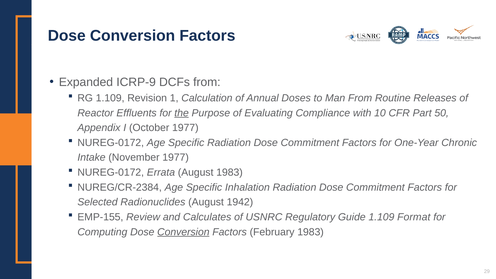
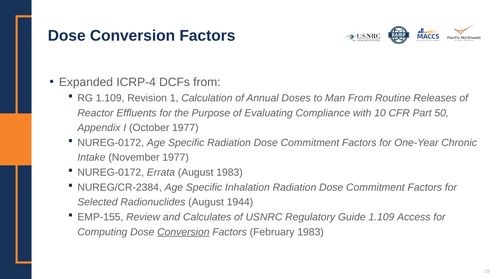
ICRP-9: ICRP-9 -> ICRP-4
the underline: present -> none
1942: 1942 -> 1944
Format: Format -> Access
